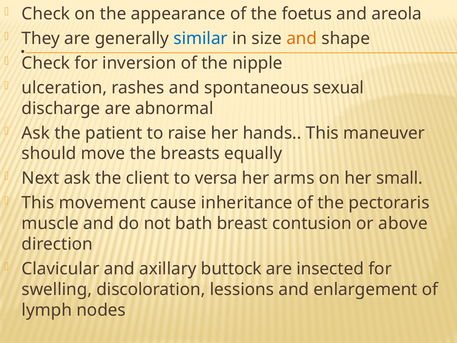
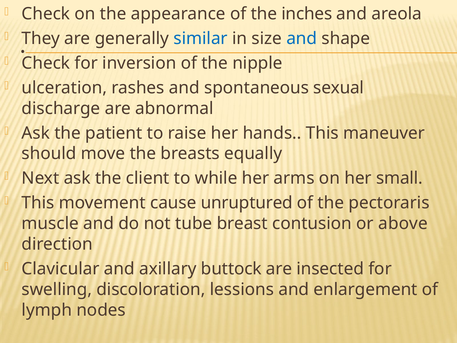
foetus: foetus -> inches
and at (302, 38) colour: orange -> blue
versa: versa -> while
inheritance: inheritance -> unruptured
bath: bath -> tube
